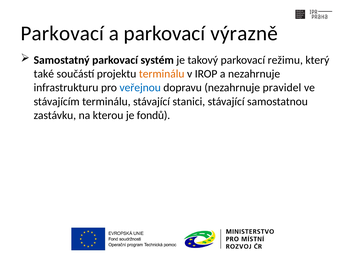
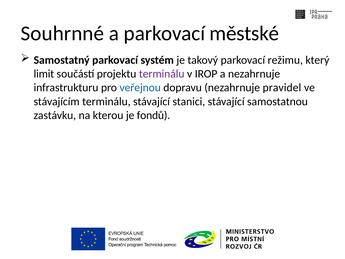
Parkovací at (62, 33): Parkovací -> Souhrnné
výrazně: výrazně -> městské
také: také -> limit
terminálu at (162, 74) colour: orange -> purple
